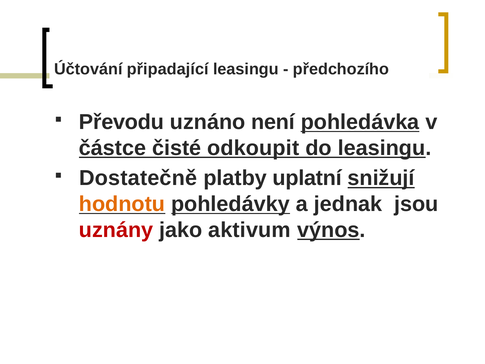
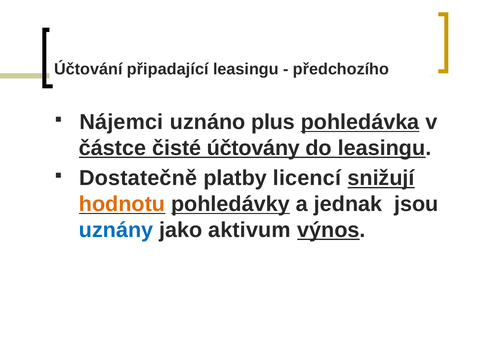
Převodu: Převodu -> Nájemci
není: není -> plus
odkoupit: odkoupit -> účtovány
uplatní: uplatní -> licencí
uznány colour: red -> blue
